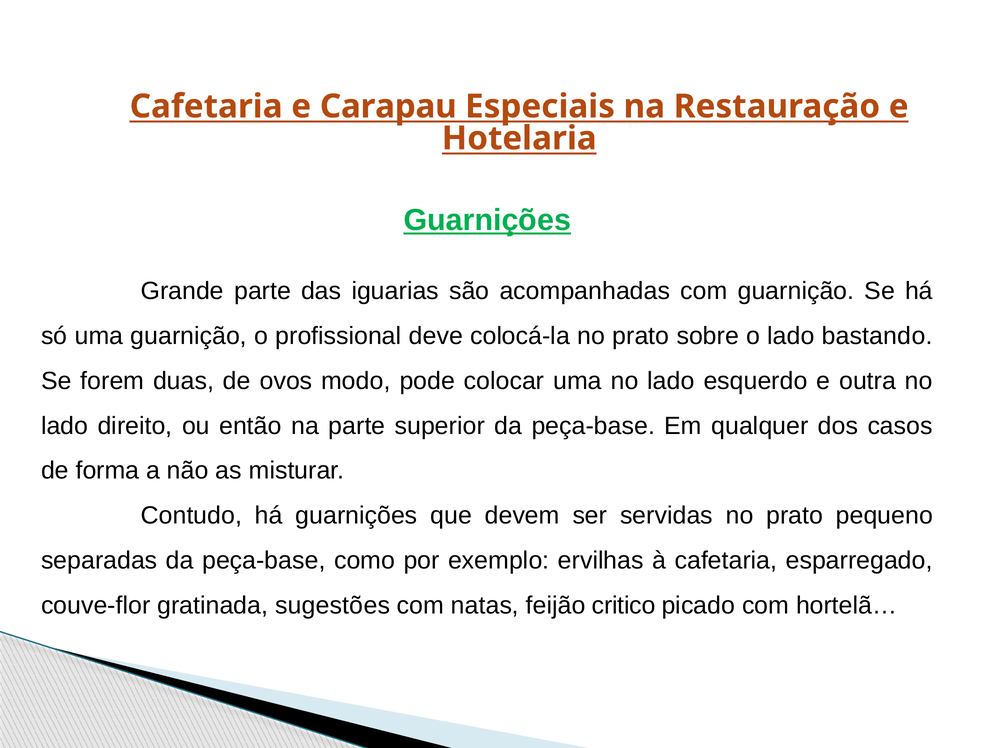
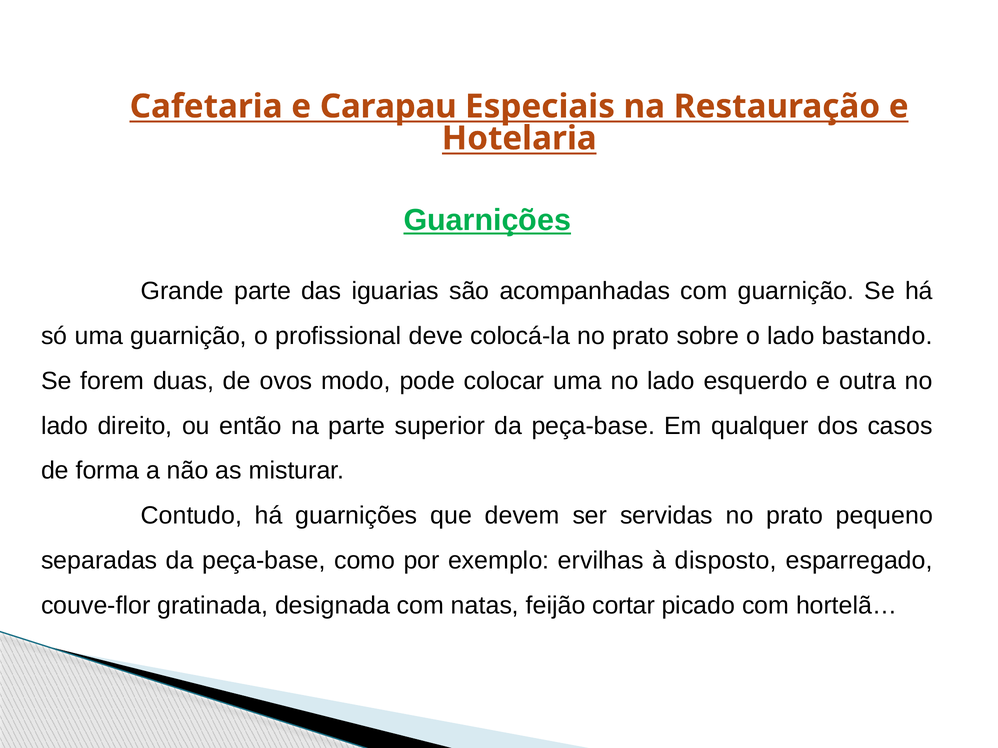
à cafetaria: cafetaria -> disposto
sugestões: sugestões -> designada
critico: critico -> cortar
